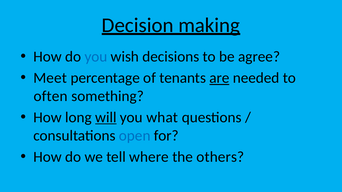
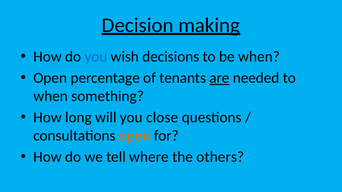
be agree: agree -> when
Meet at (50, 78): Meet -> Open
often at (51, 96): often -> when
will underline: present -> none
what: what -> close
open at (135, 136) colour: blue -> orange
